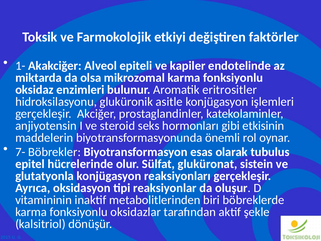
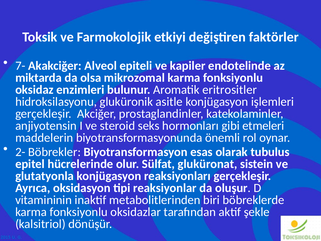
1-: 1- -> 7-
etkisinin: etkisinin -> etmeleri
7-: 7- -> 2-
